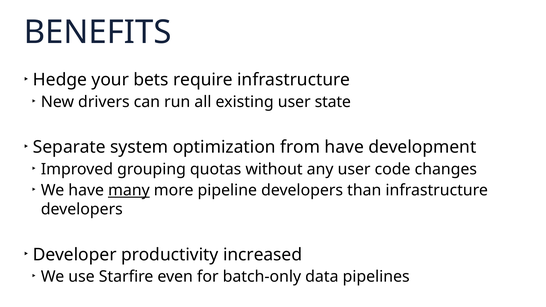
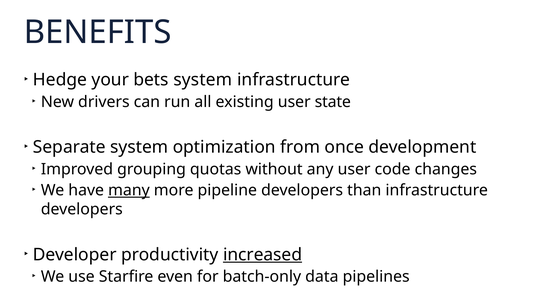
bets require: require -> system
from have: have -> once
increased underline: none -> present
